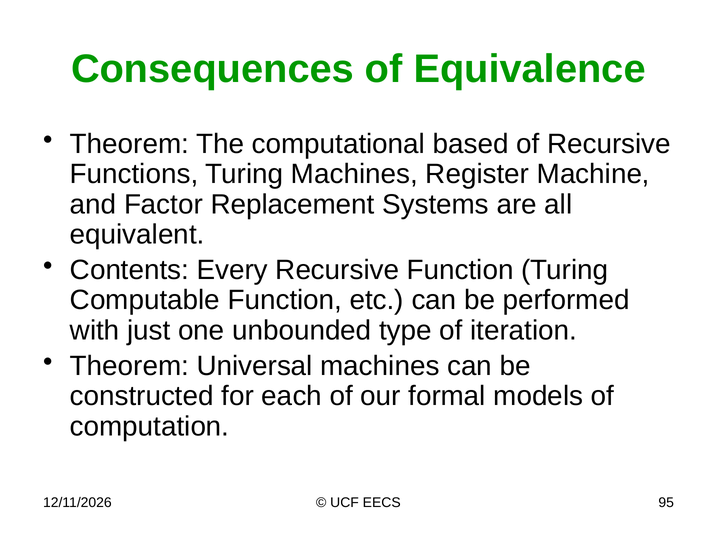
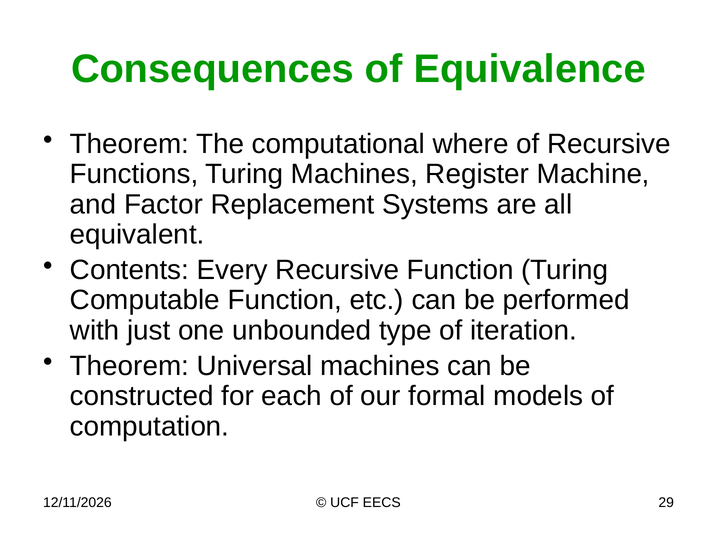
based: based -> where
95: 95 -> 29
